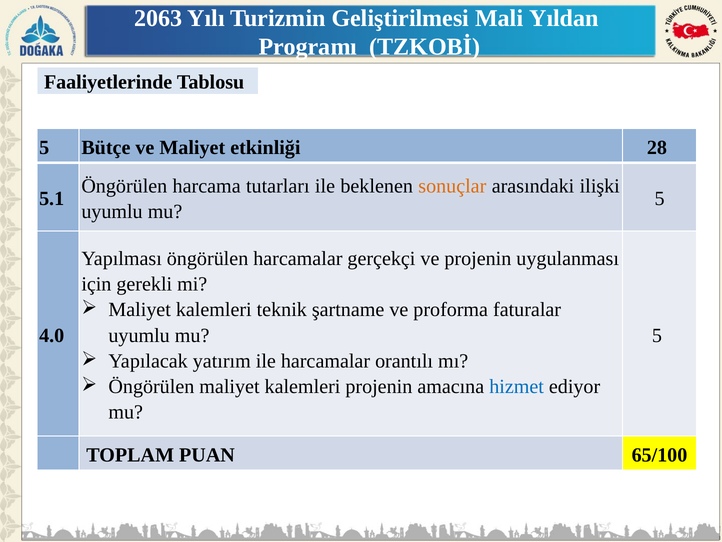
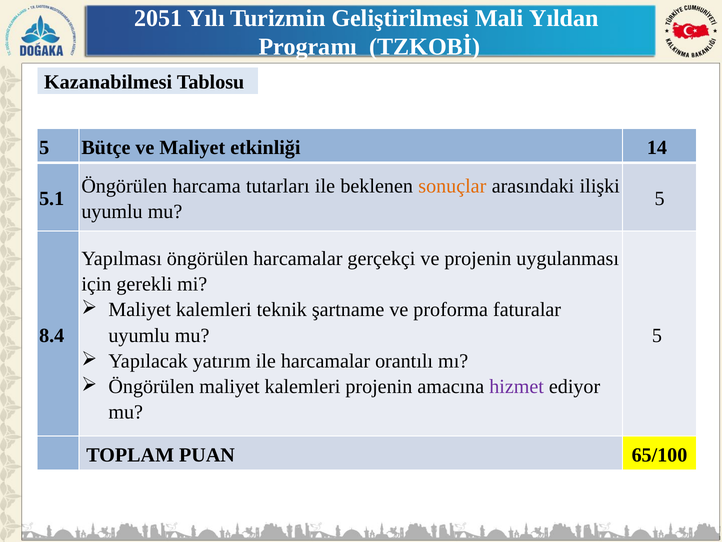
2063: 2063 -> 2051
Faaliyetlerinde: Faaliyetlerinde -> Kazanabilmesi
28: 28 -> 14
4.0: 4.0 -> 8.4
hizmet colour: blue -> purple
